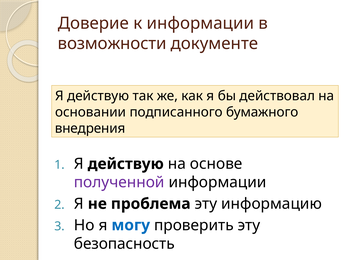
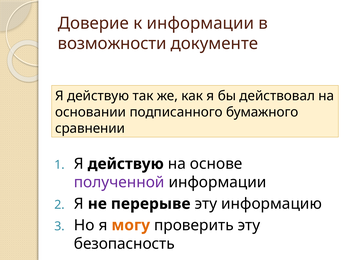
внедрения: внедрения -> сравнении
проблема: проблема -> перерыве
могу colour: blue -> orange
